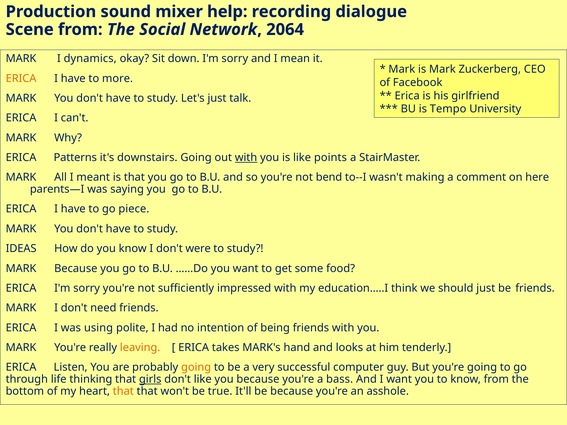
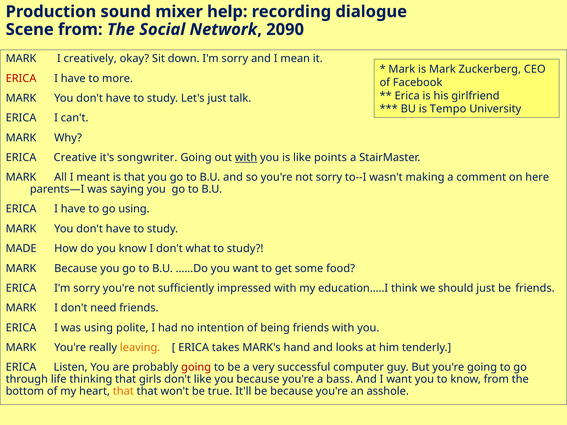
2064: 2064 -> 2090
dynamics: dynamics -> creatively
ERICA at (21, 78) colour: orange -> red
Patterns: Patterns -> Creative
downstairs: downstairs -> songwriter
not bend: bend -> sorry
go piece: piece -> using
IDEAS: IDEAS -> MADE
were: were -> what
going at (196, 368) colour: orange -> red
girls underline: present -> none
